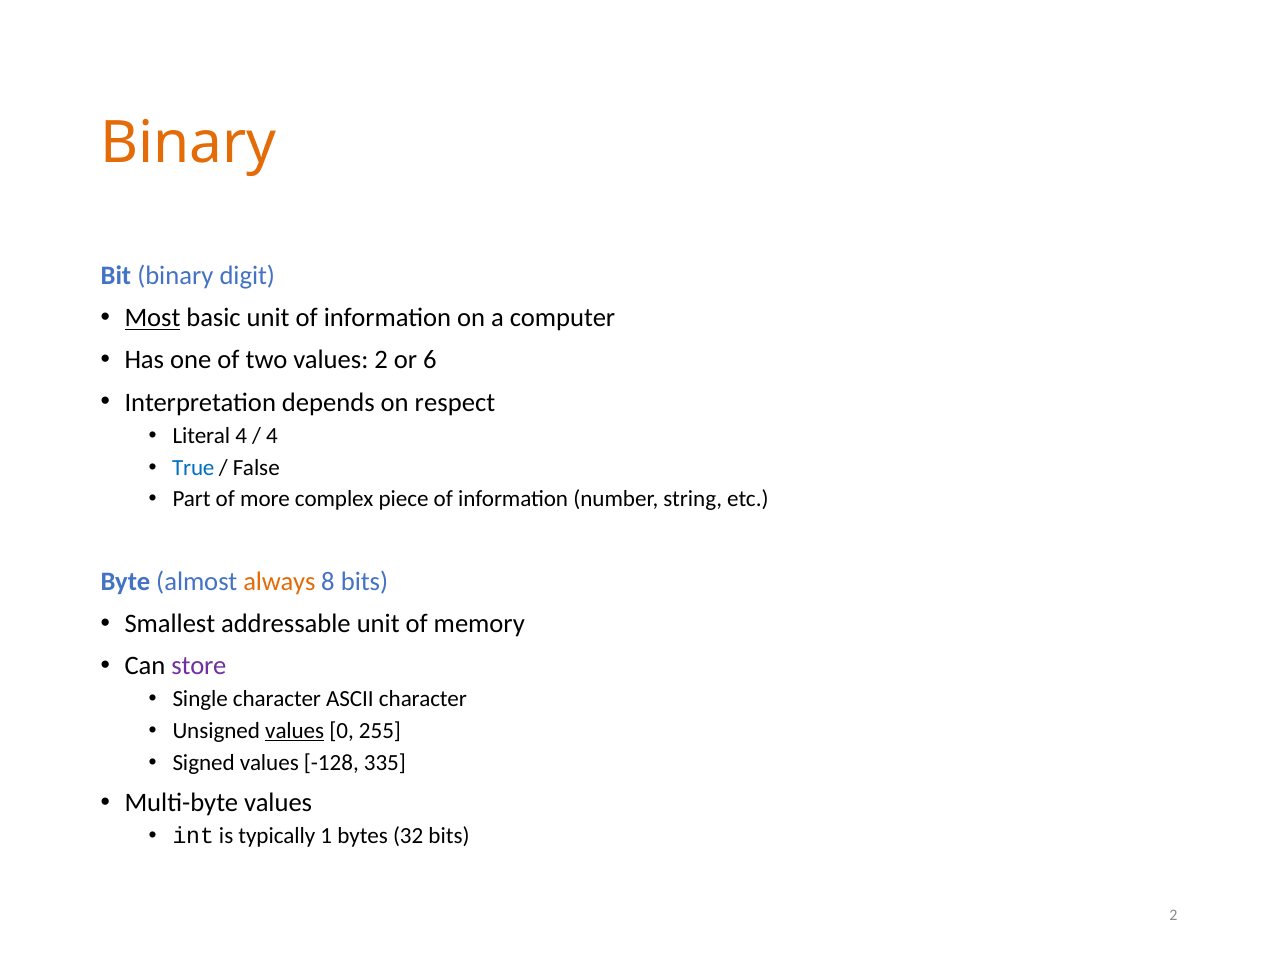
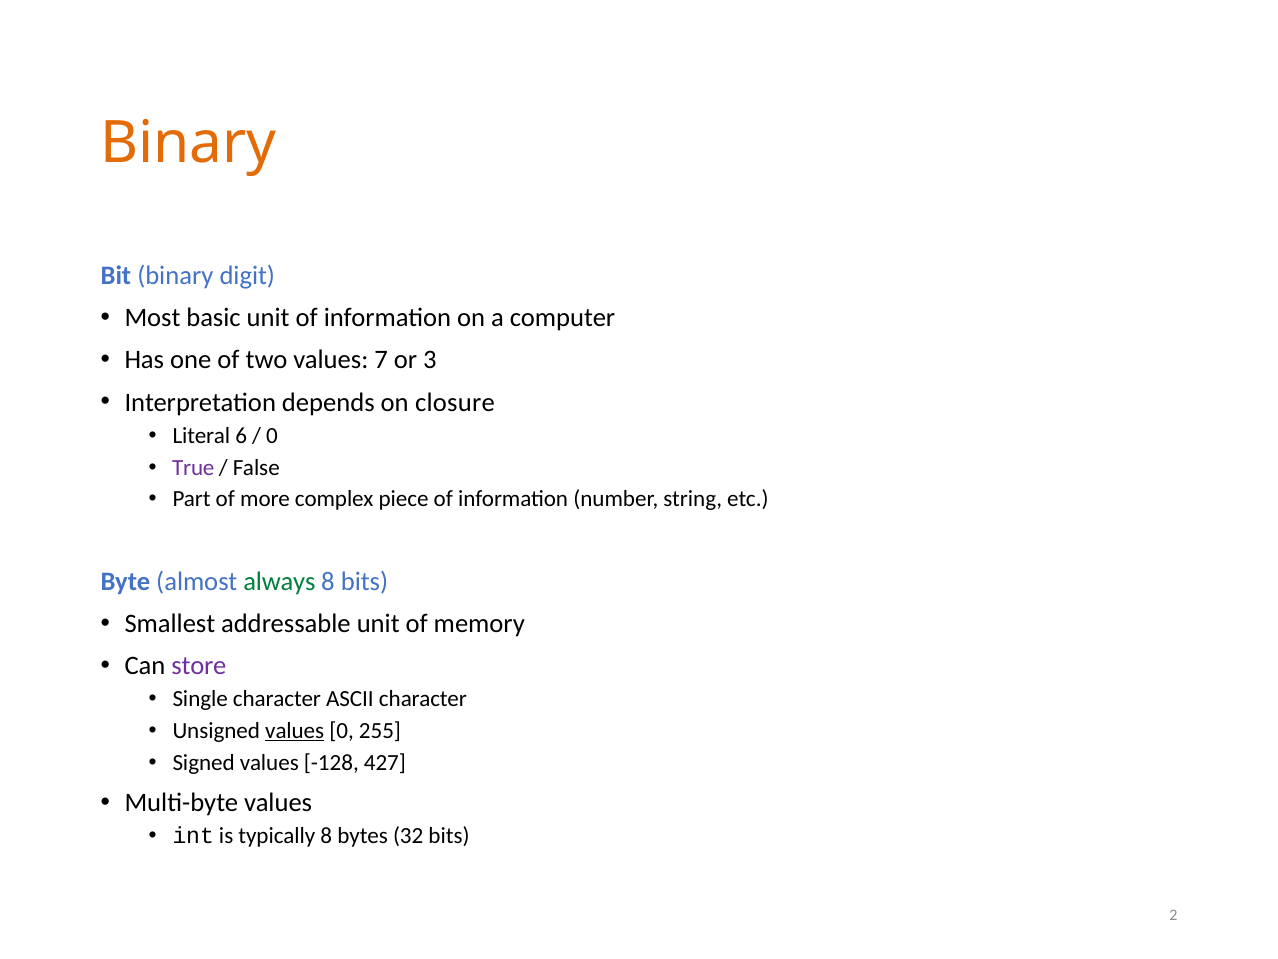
Most underline: present -> none
values 2: 2 -> 7
6: 6 -> 3
respect: respect -> closure
Literal 4: 4 -> 6
4 at (272, 436): 4 -> 0
True colour: blue -> purple
always colour: orange -> green
335: 335 -> 427
typically 1: 1 -> 8
